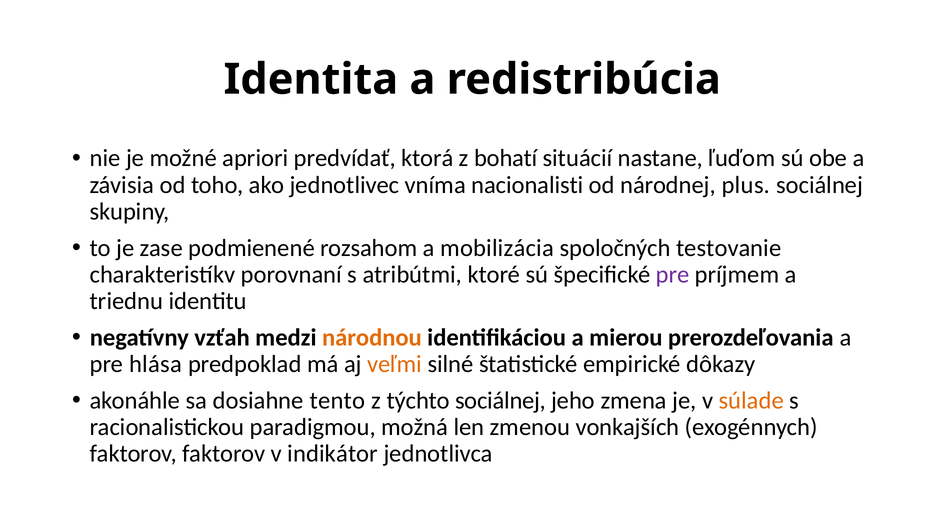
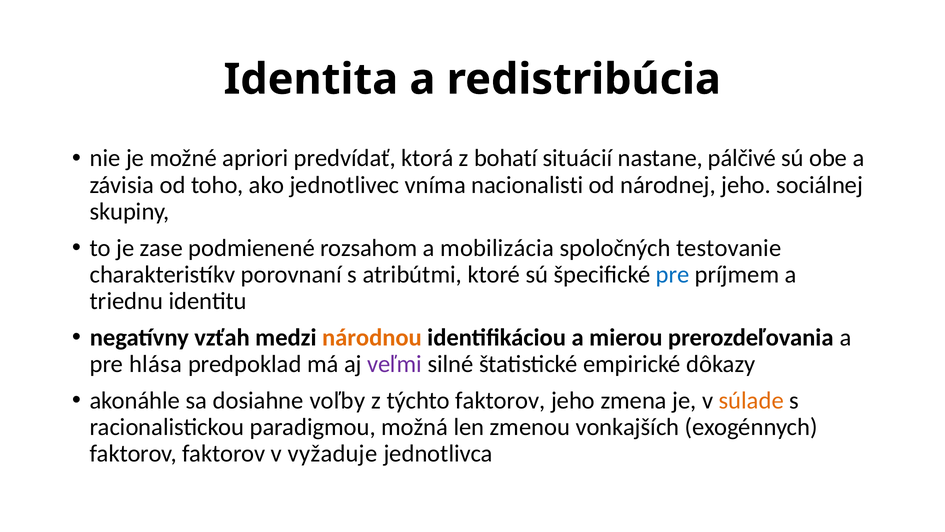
ľuďom: ľuďom -> pálčivé
národnej plus: plus -> jeho
pre at (673, 274) colour: purple -> blue
veľmi colour: orange -> purple
tento: tento -> voľby
týchto sociálnej: sociálnej -> faktorov
indikátor: indikátor -> vyžaduje
